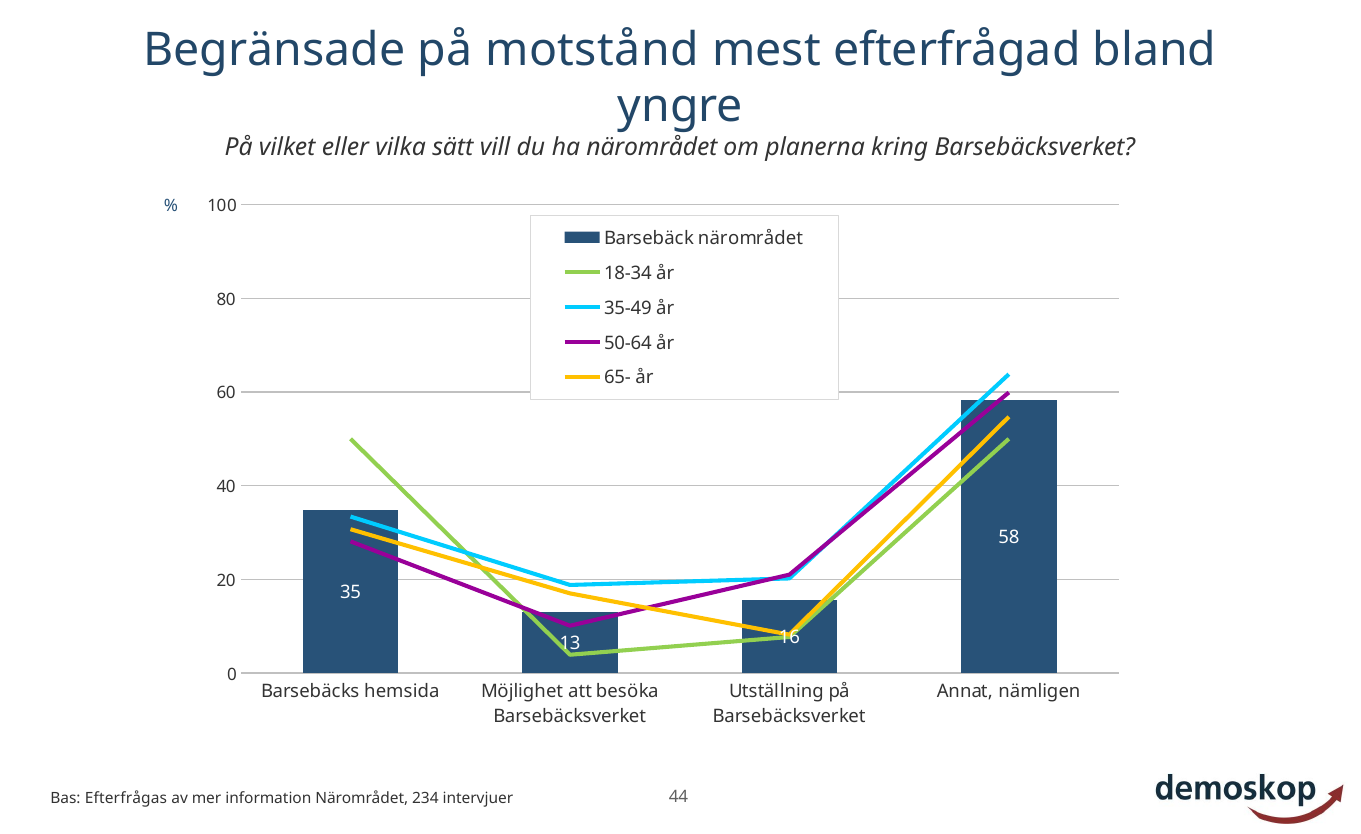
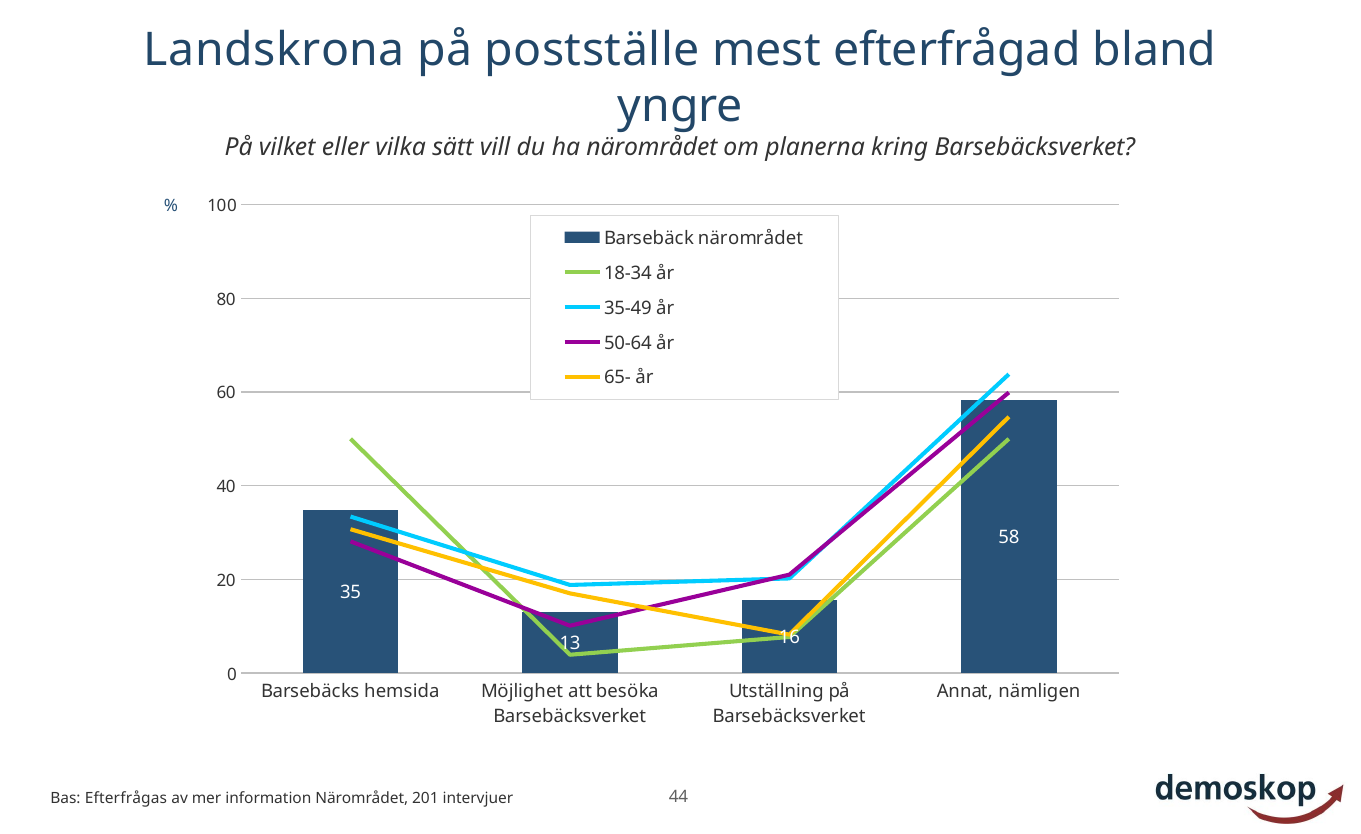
Begränsade: Begränsade -> Landskrona
motstånd: motstånd -> postställe
234: 234 -> 201
